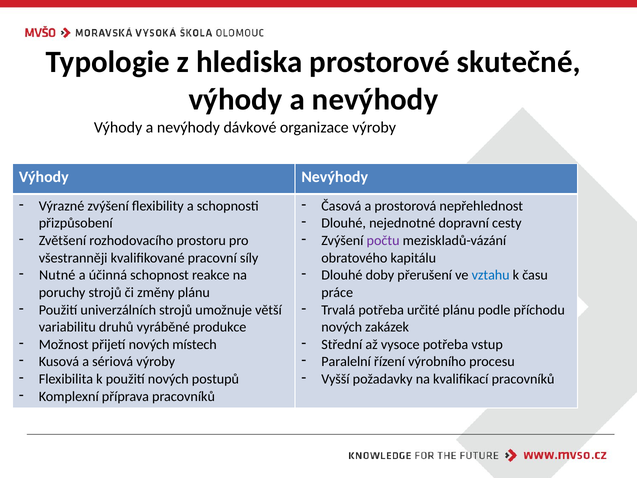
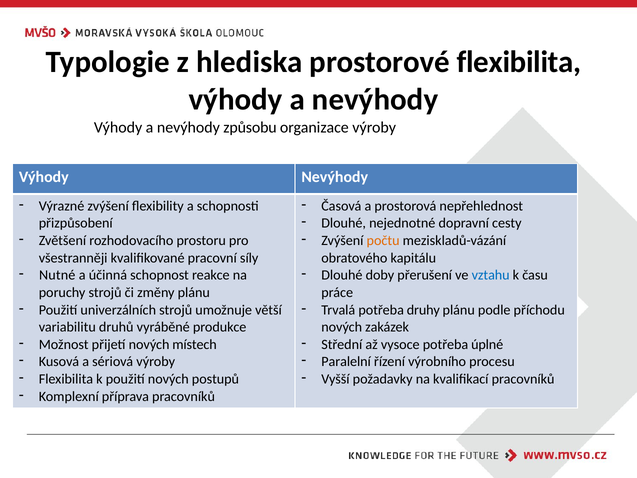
prostorové skutečné: skutečné -> flexibilita
dávkové: dávkové -> způsobu
počtu colour: purple -> orange
určité: určité -> druhy
vstup: vstup -> úplné
